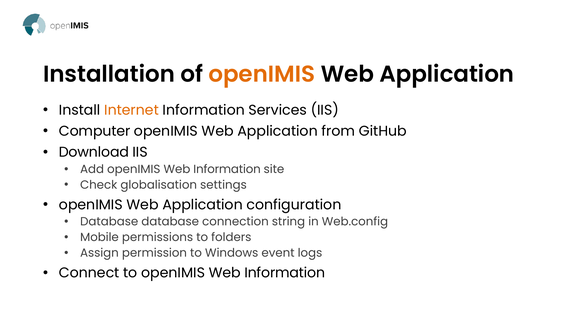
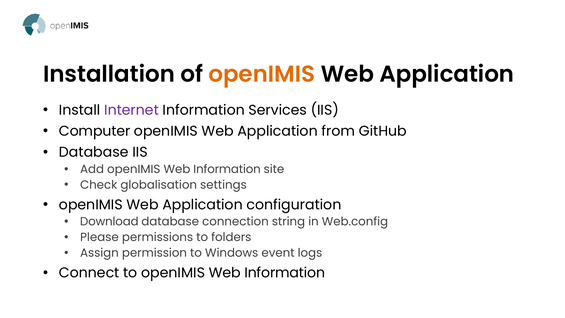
Internet colour: orange -> purple
Download at (94, 152): Download -> Database
Database at (109, 222): Database -> Download
Mobile: Mobile -> Please
